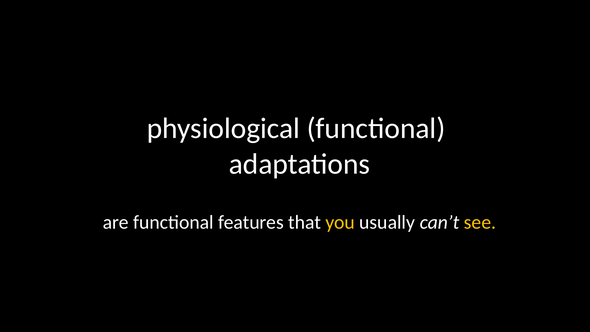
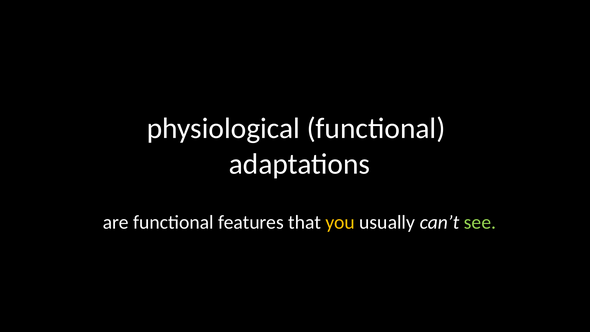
see colour: yellow -> light green
